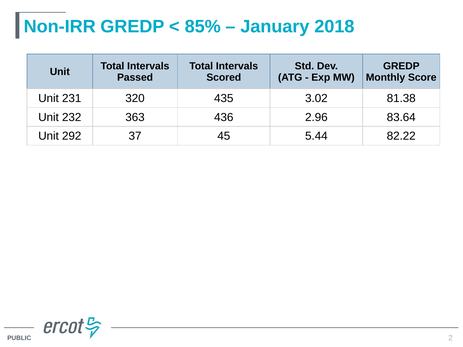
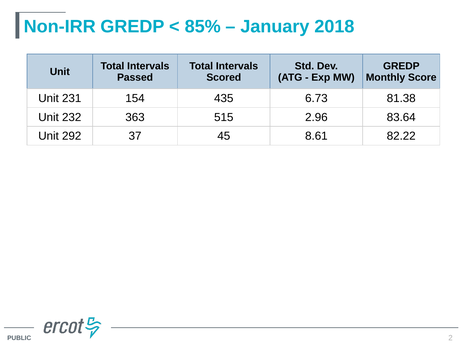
320: 320 -> 154
3.02: 3.02 -> 6.73
436: 436 -> 515
5.44: 5.44 -> 8.61
